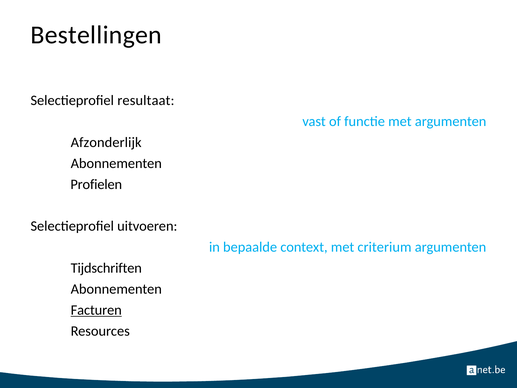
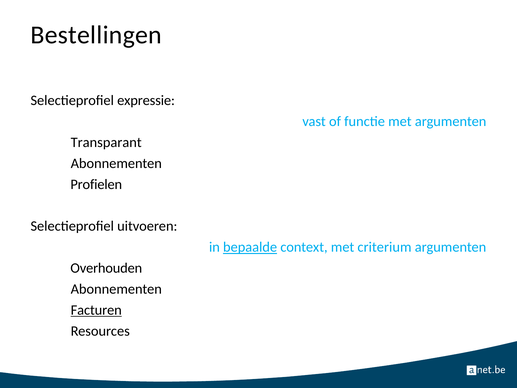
resultaat: resultaat -> expressie
Afzonderlijk: Afzonderlijk -> Transparant
bepaalde underline: none -> present
Tijdschriften: Tijdschriften -> Overhouden
